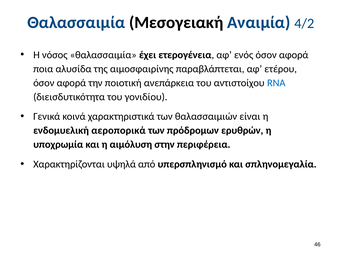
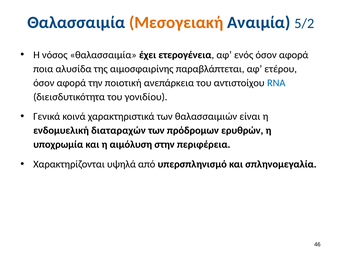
Μεσογειακή colour: black -> orange
4/2: 4/2 -> 5/2
αεροπορικά: αεροπορικά -> διαταραχών
